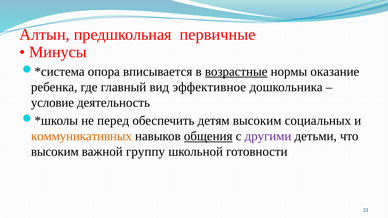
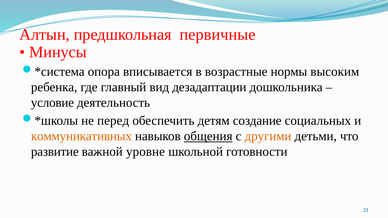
возрастные underline: present -> none
оказание: оказание -> высоким
эффективное: эффективное -> дезадаптации
детям высоким: высоким -> создание
другими colour: purple -> orange
высоким at (55, 152): высоким -> развитие
группу: группу -> уровне
